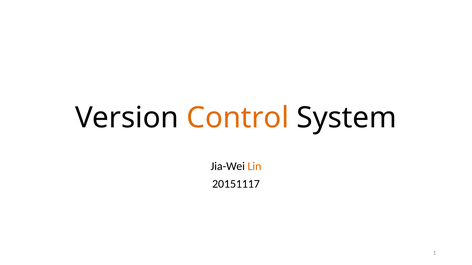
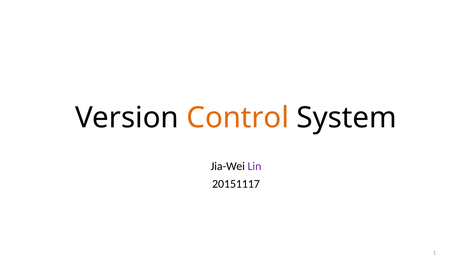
Lin colour: orange -> purple
